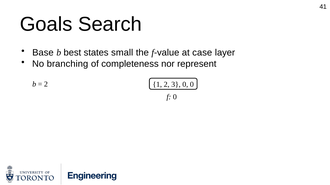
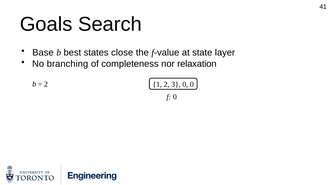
small: small -> close
case: case -> state
represent: represent -> relaxation
